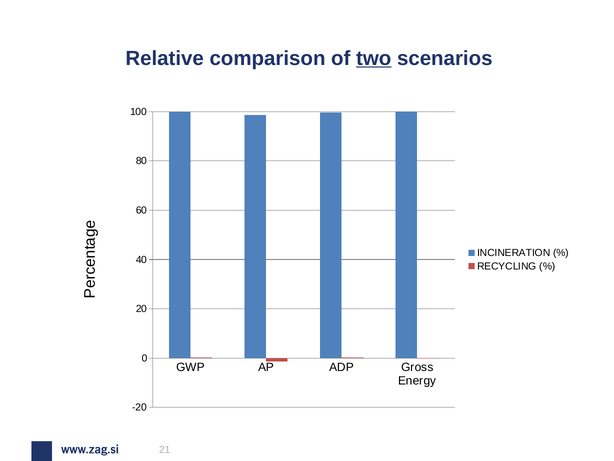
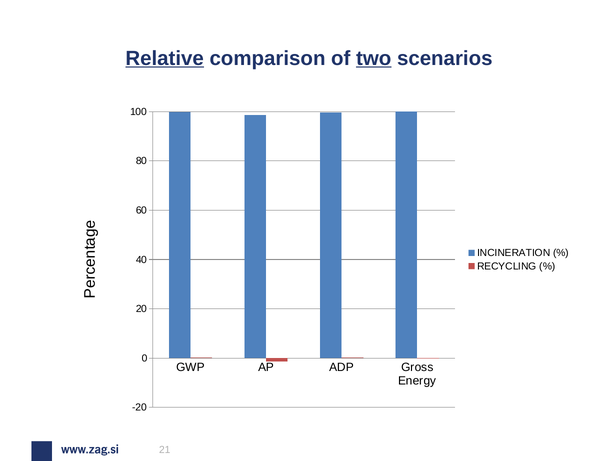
Relative underline: none -> present
